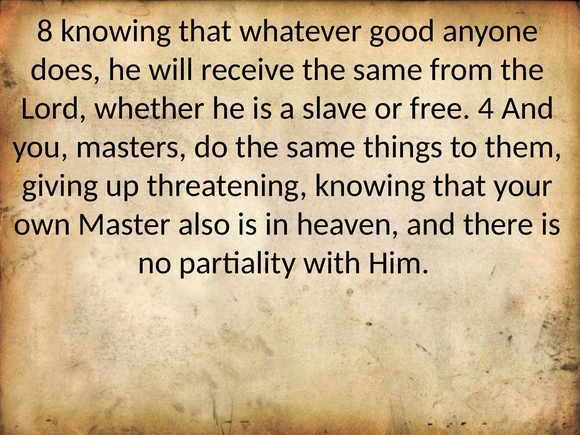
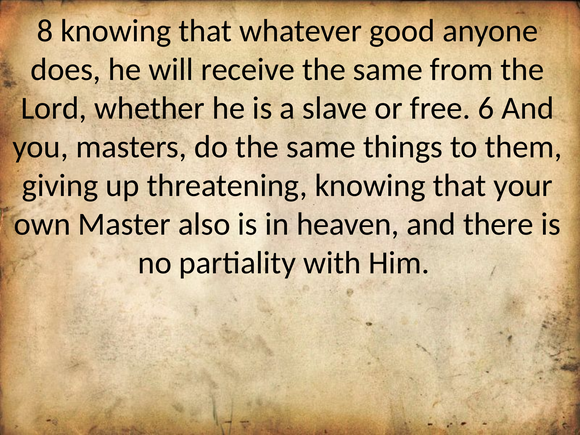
4: 4 -> 6
